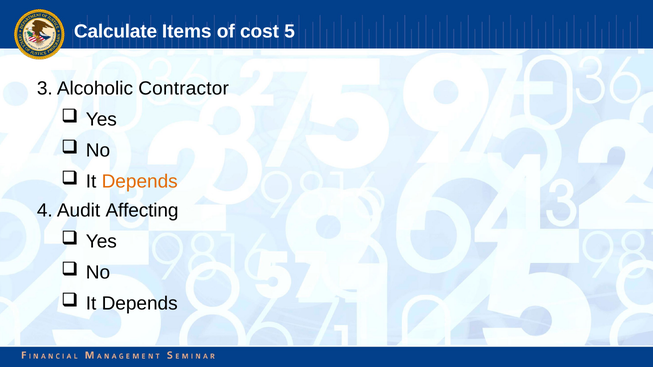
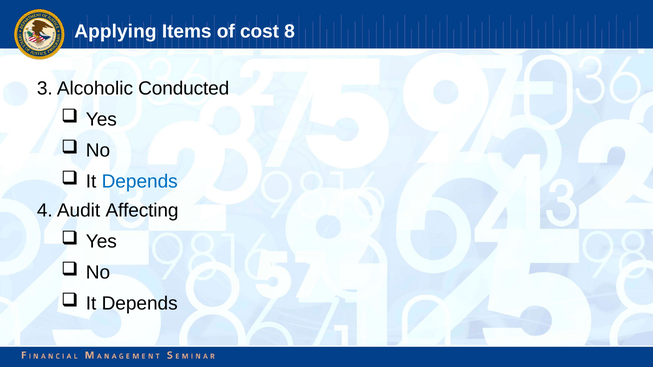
Calculate: Calculate -> Applying
5: 5 -> 8
Contractor: Contractor -> Conducted
Depends at (140, 182) colour: orange -> blue
